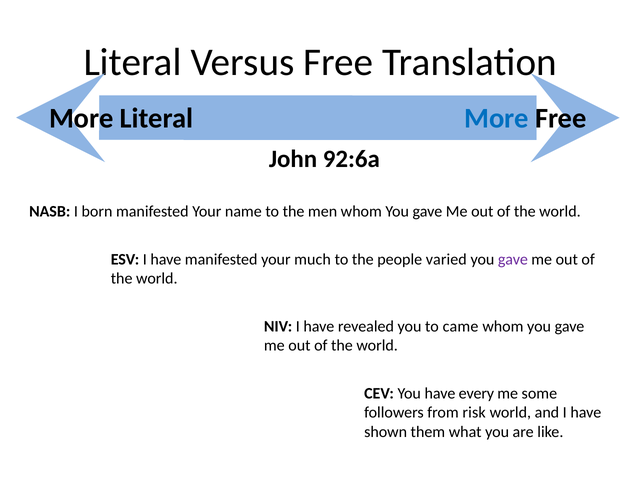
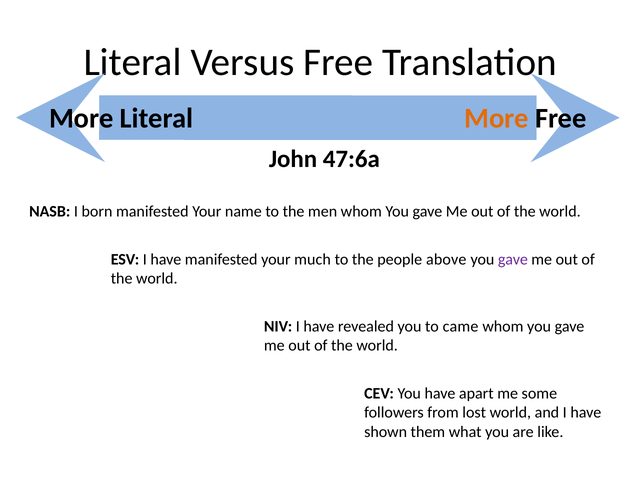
More at (496, 118) colour: blue -> orange
92:6a: 92:6a -> 47:6a
varied: varied -> above
every: every -> apart
risk: risk -> lost
